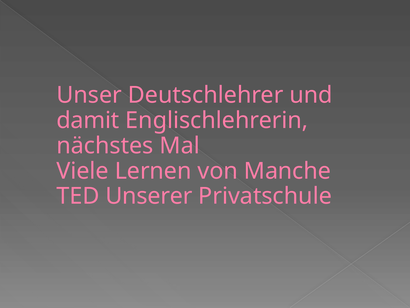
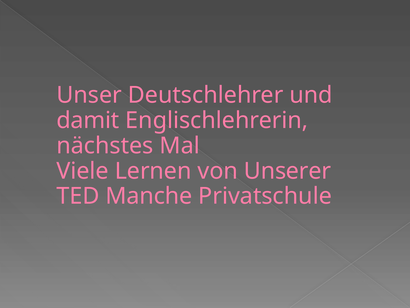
Manche: Manche -> Unserer
Unserer: Unserer -> Manche
